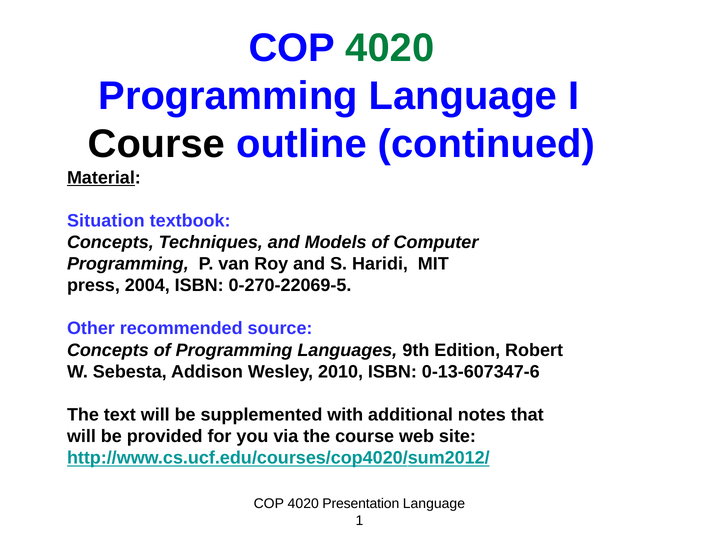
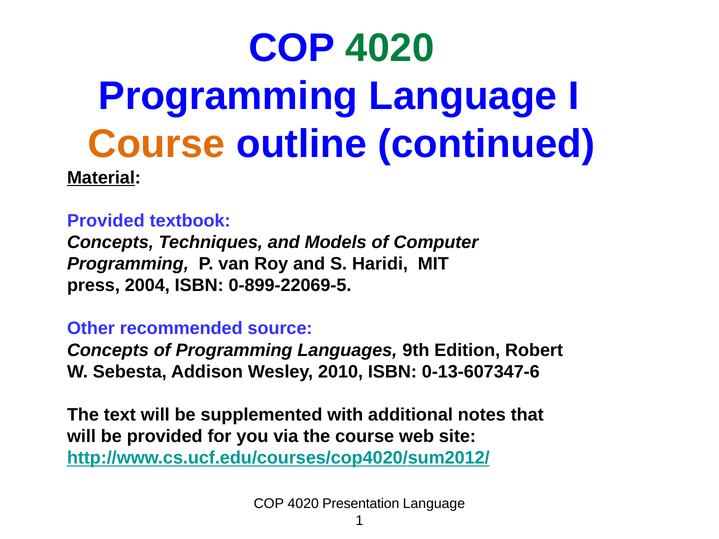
Course at (156, 144) colour: black -> orange
Situation at (106, 221): Situation -> Provided
0-270-22069-5: 0-270-22069-5 -> 0-899-22069-5
